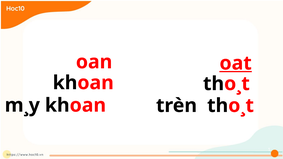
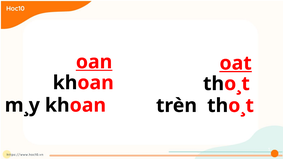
oan underline: none -> present
